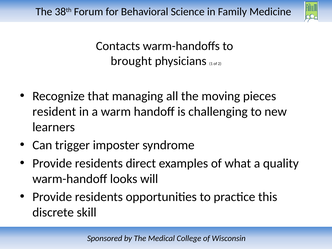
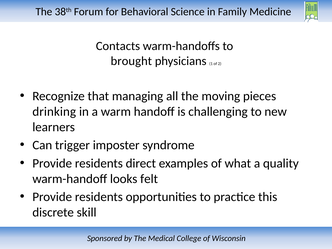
resident: resident -> drinking
will: will -> felt
